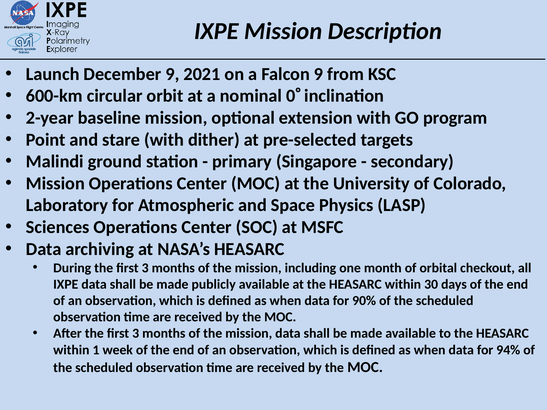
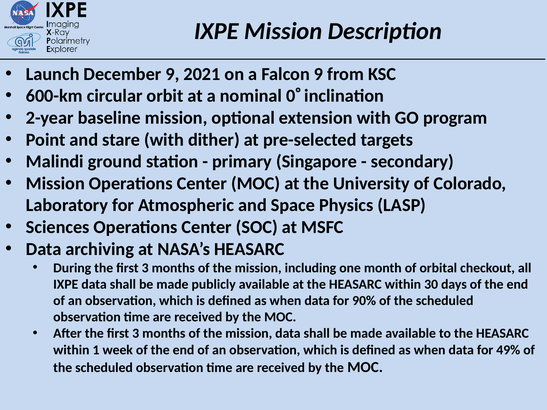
94%: 94% -> 49%
